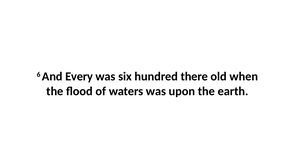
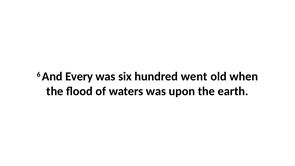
there: there -> went
